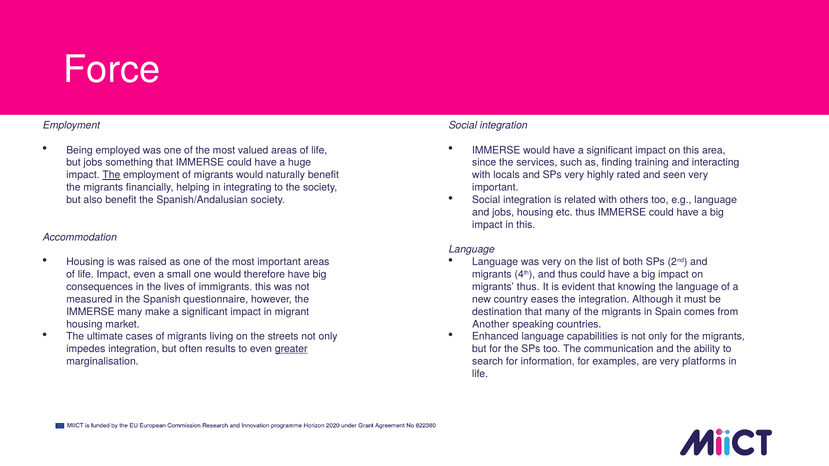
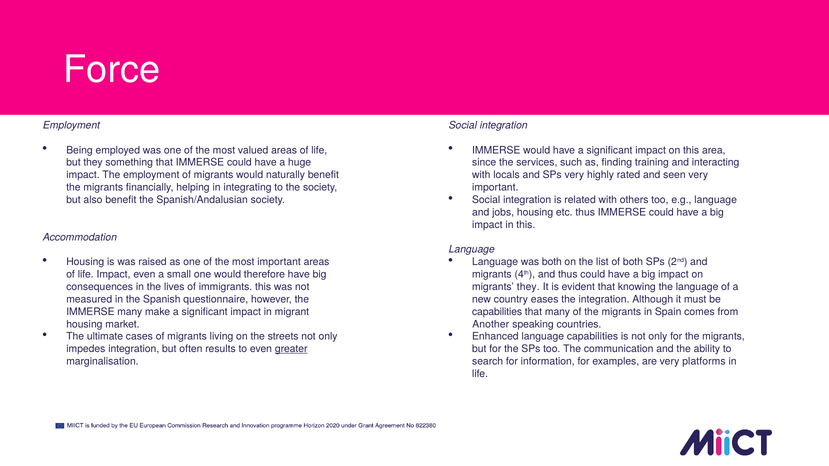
but jobs: jobs -> they
The at (111, 175) underline: present -> none
was very: very -> both
migrants thus: thus -> they
destination at (497, 312): destination -> capabilities
